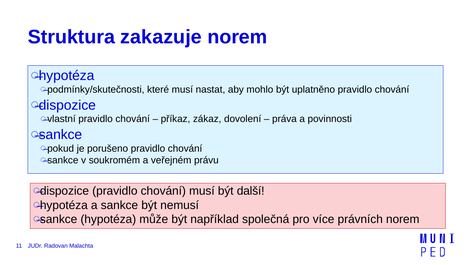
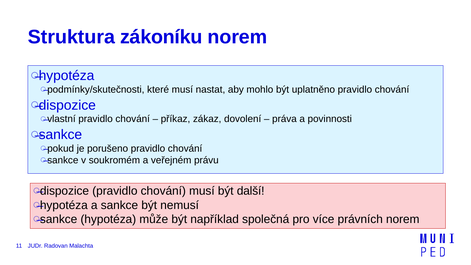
zakazuje: zakazuje -> zákoníku
